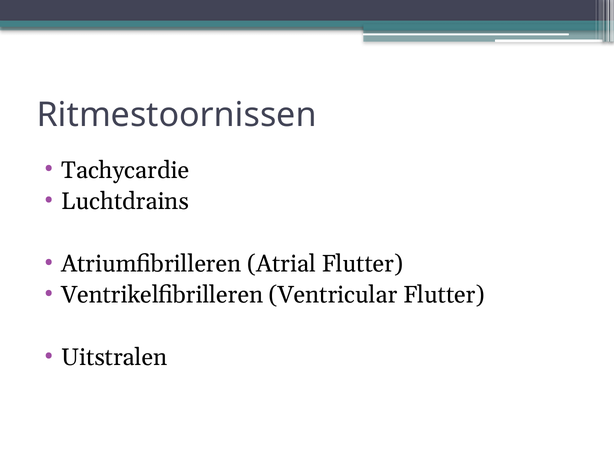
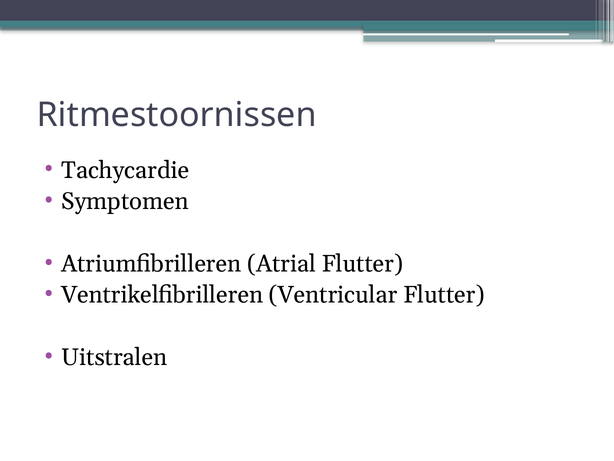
Luchtdrains: Luchtdrains -> Symptomen
